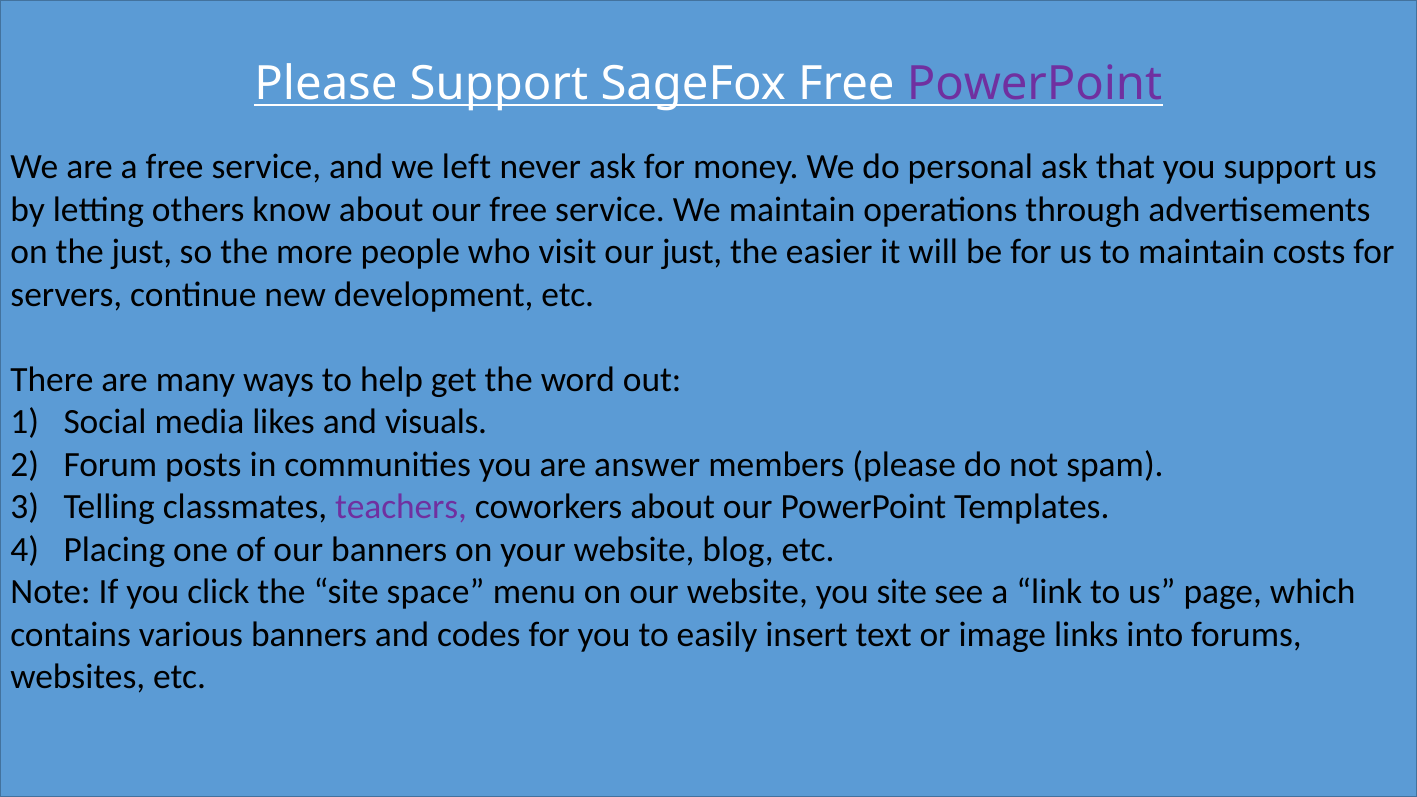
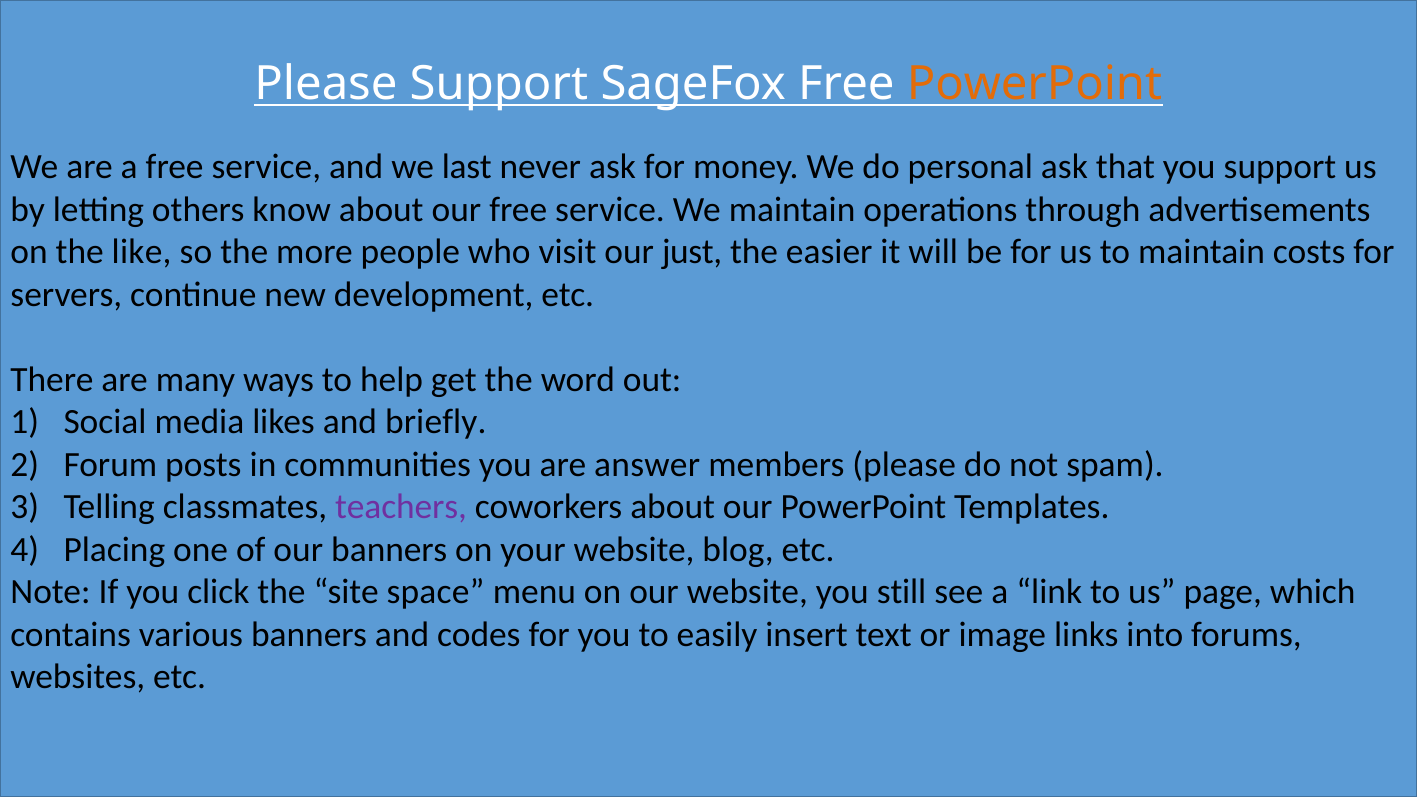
PowerPoint at (1034, 84) colour: purple -> orange
left: left -> last
the just: just -> like
visuals: visuals -> briefly
you site: site -> still
